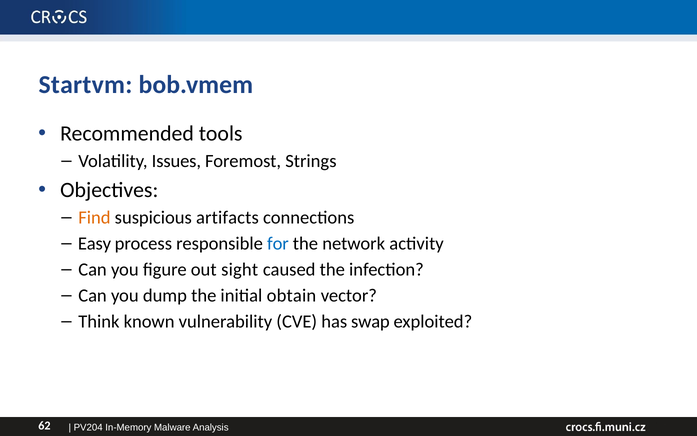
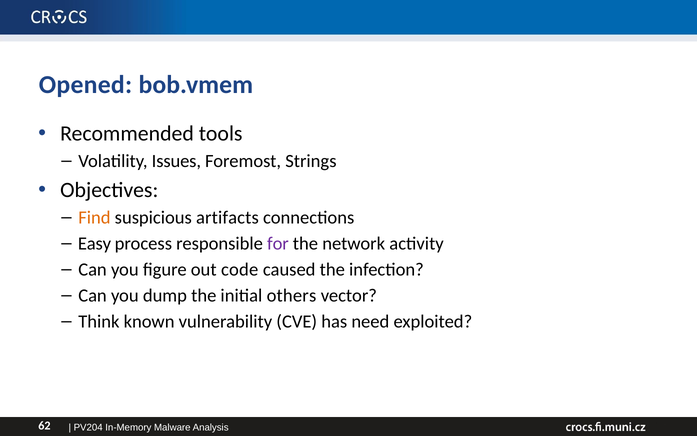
Startvm: Startvm -> Opened
for colour: blue -> purple
sight: sight -> code
obtain: obtain -> others
swap: swap -> need
